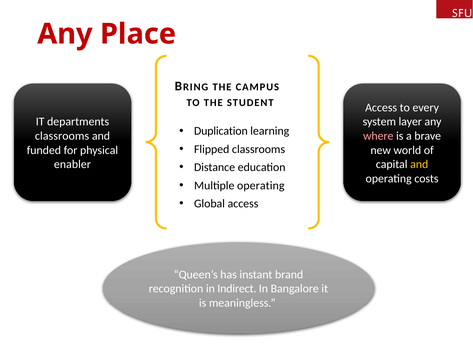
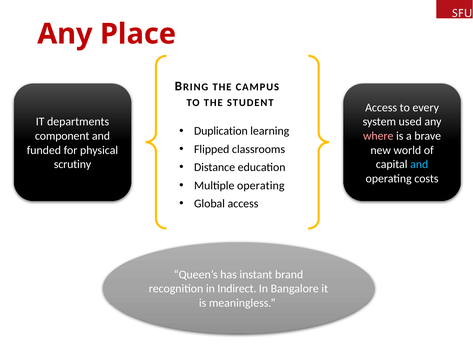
layer: layer -> used
classrooms at (62, 136): classrooms -> component
enabler: enabler -> scrutiny
and at (419, 164) colour: yellow -> light blue
